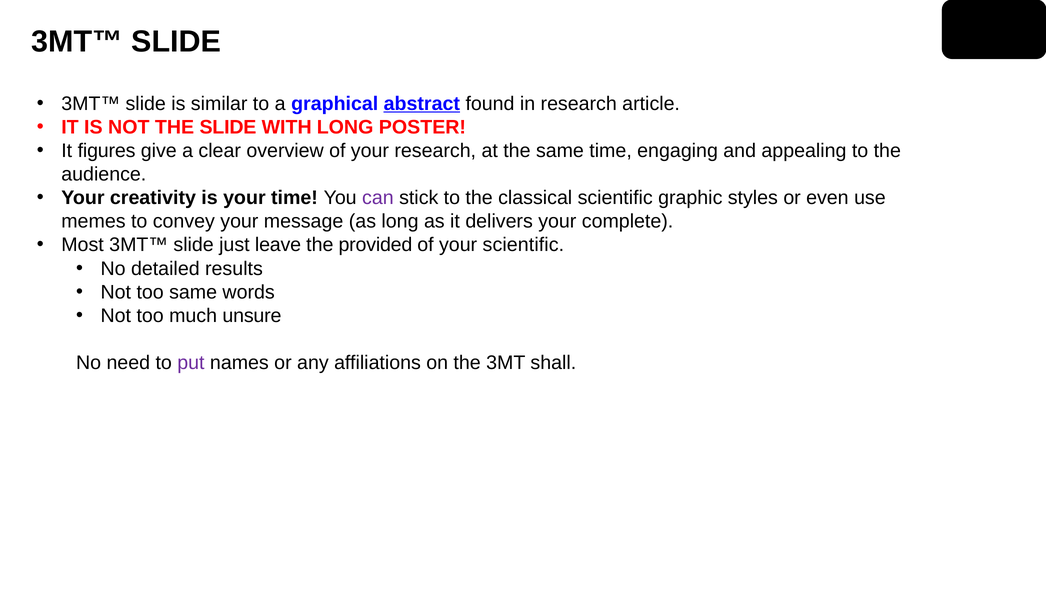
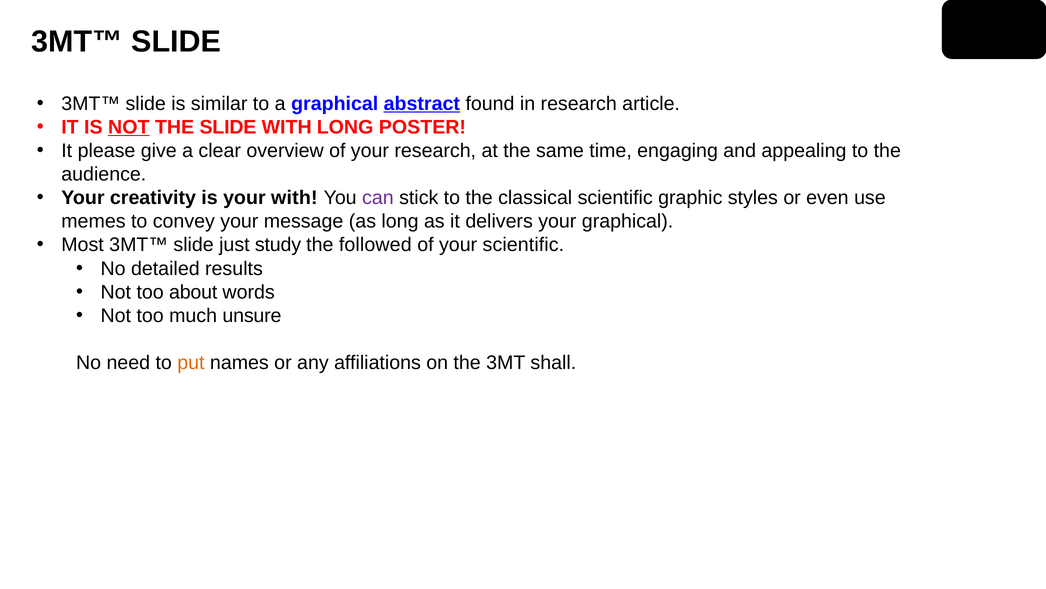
NOT at (129, 127) underline: none -> present
figures: figures -> please
your time: time -> with
your complete: complete -> graphical
leave: leave -> study
provided: provided -> followed
too same: same -> about
put colour: purple -> orange
